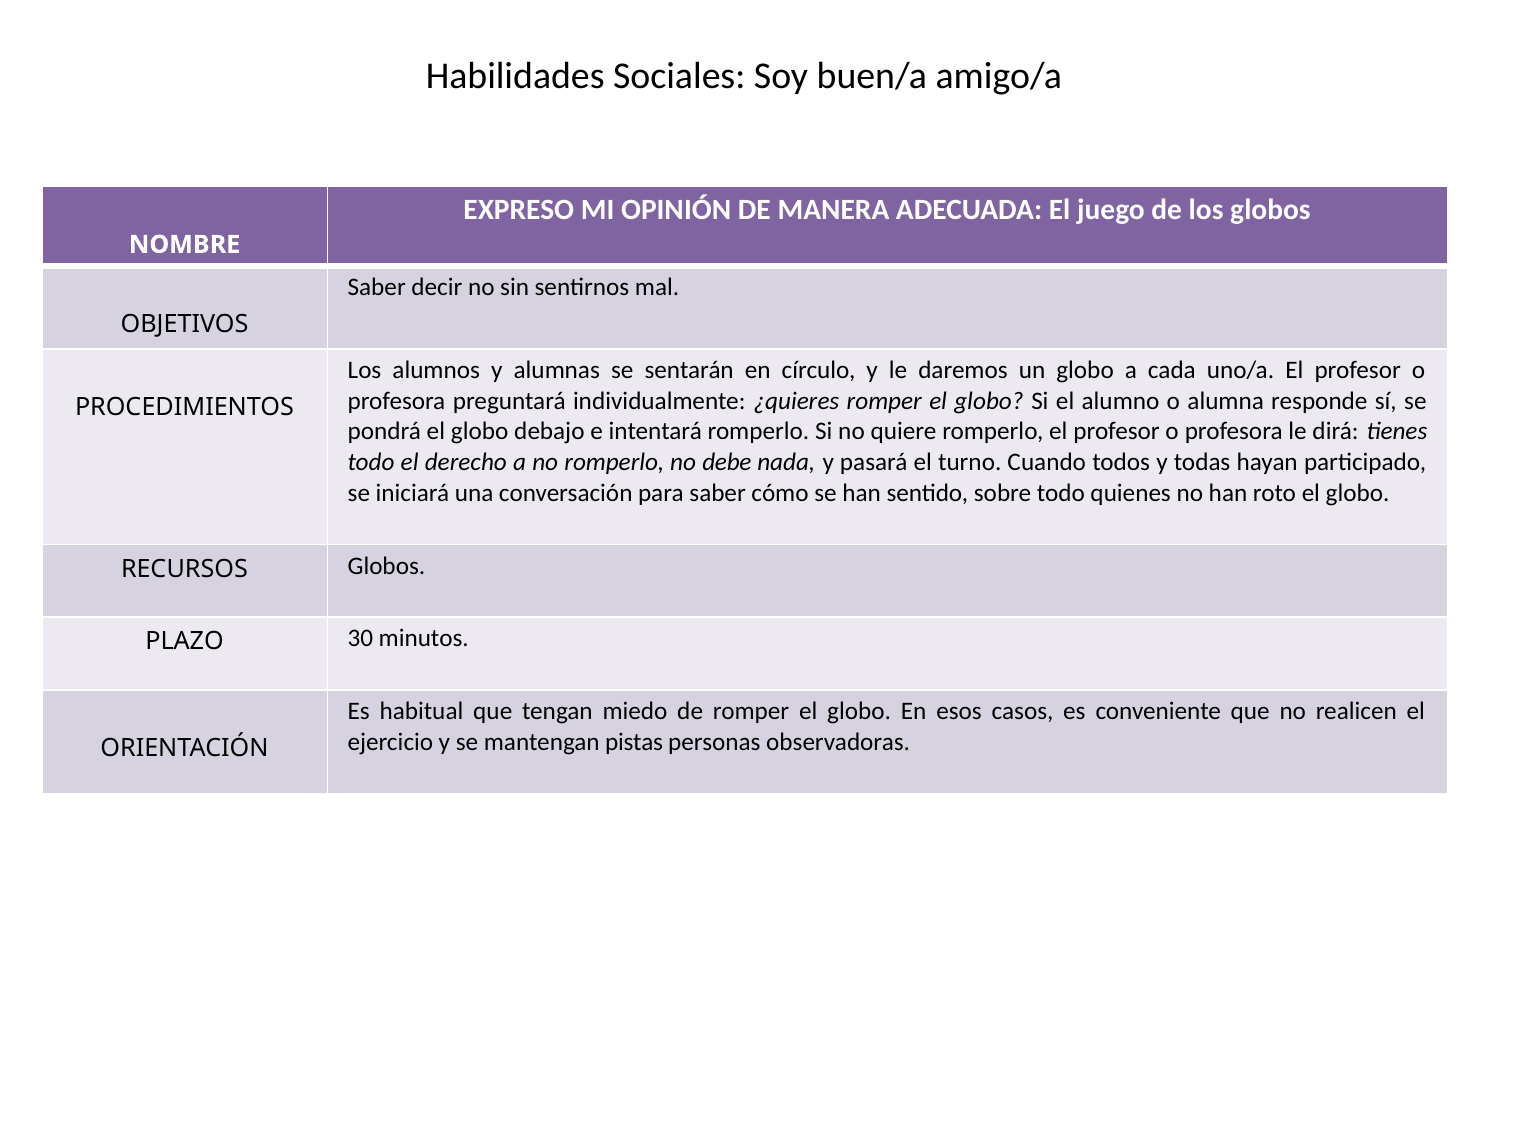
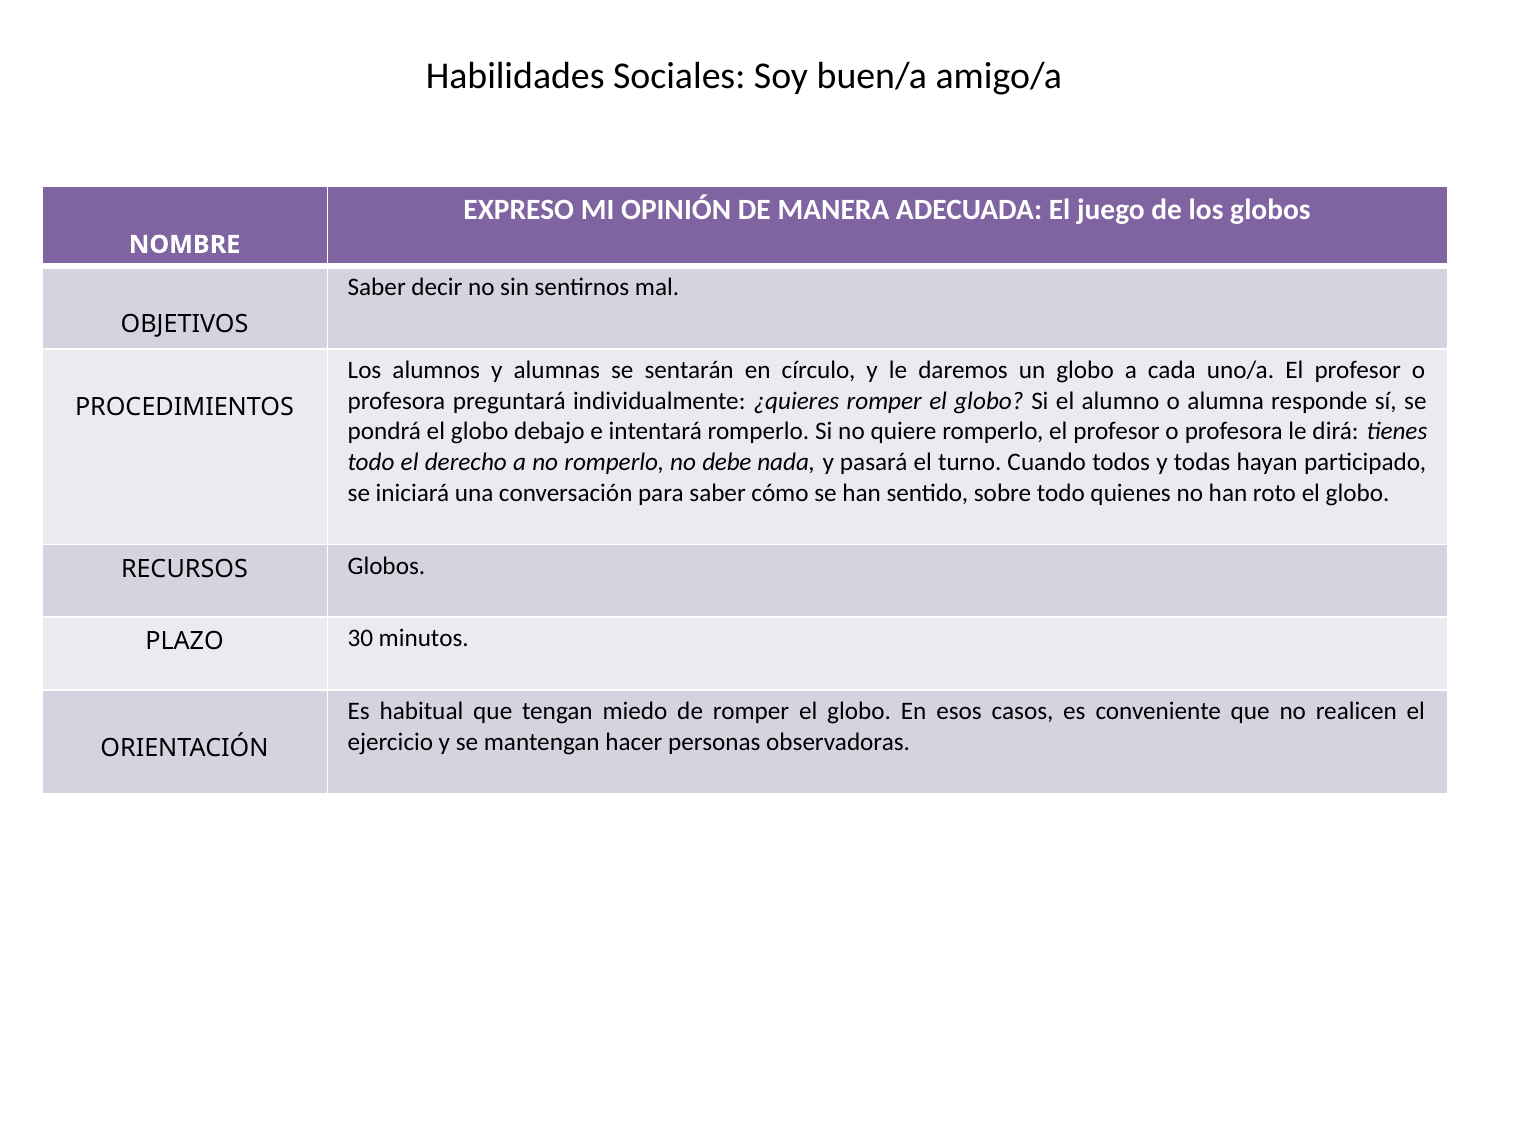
pistas: pistas -> hacer
